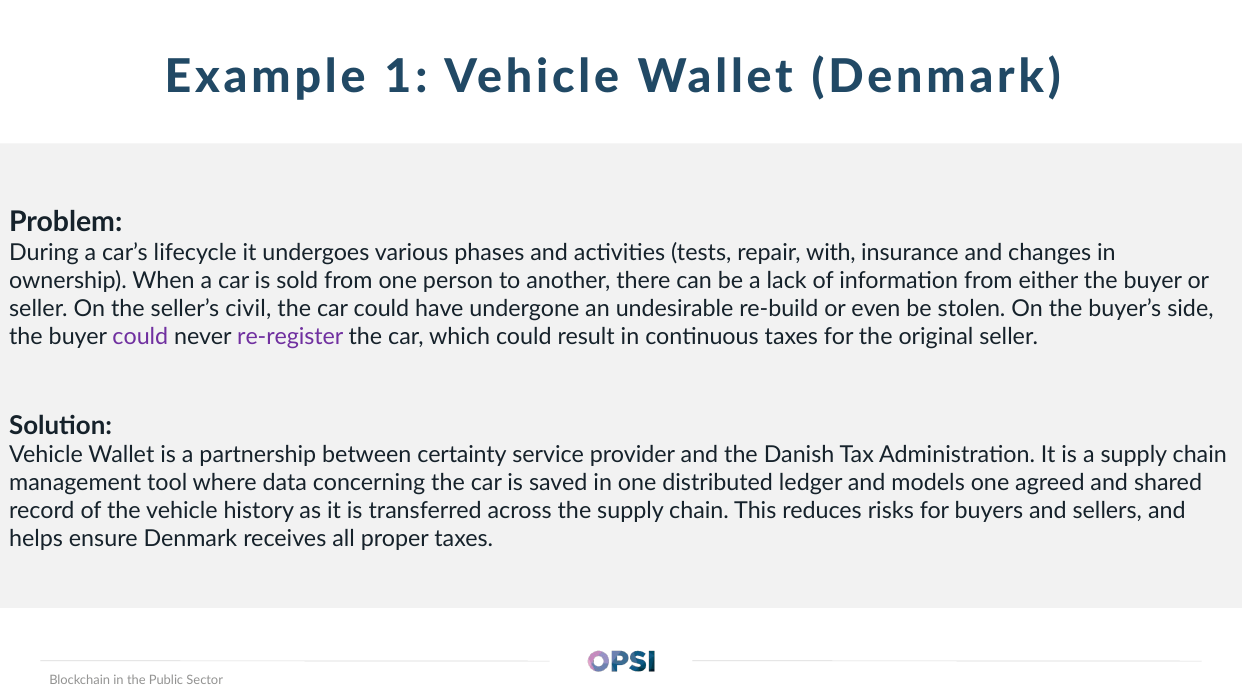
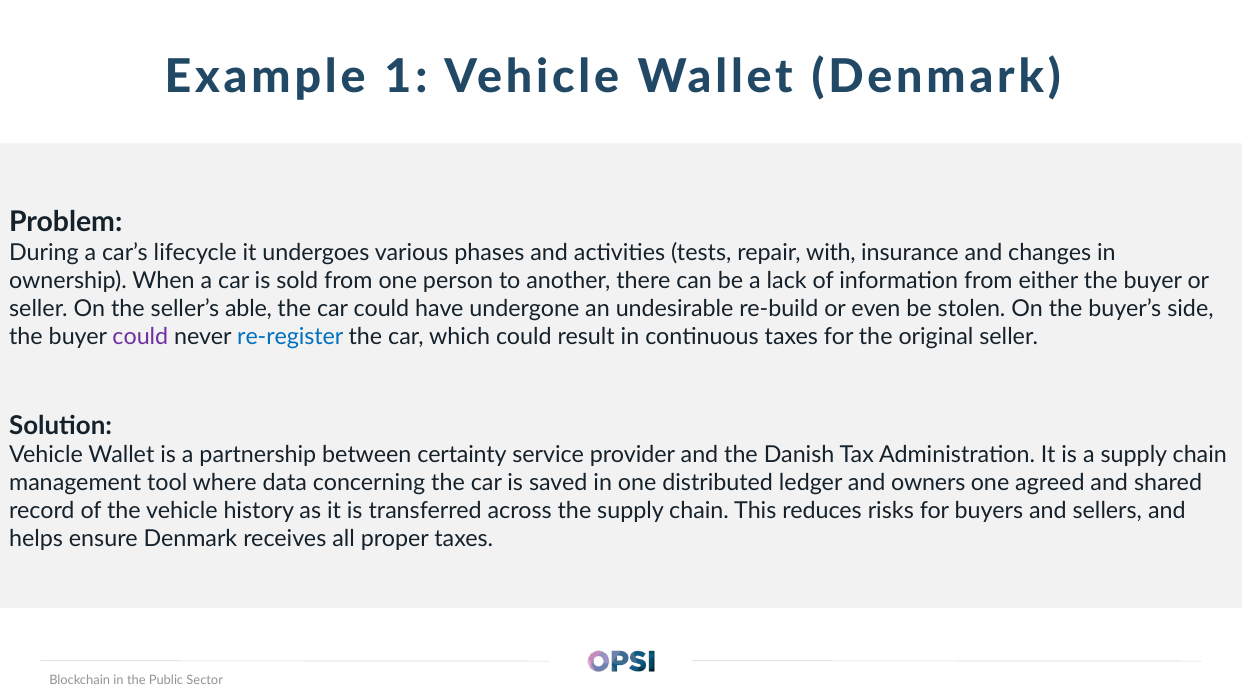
civil: civil -> able
re-register colour: purple -> blue
models: models -> owners
